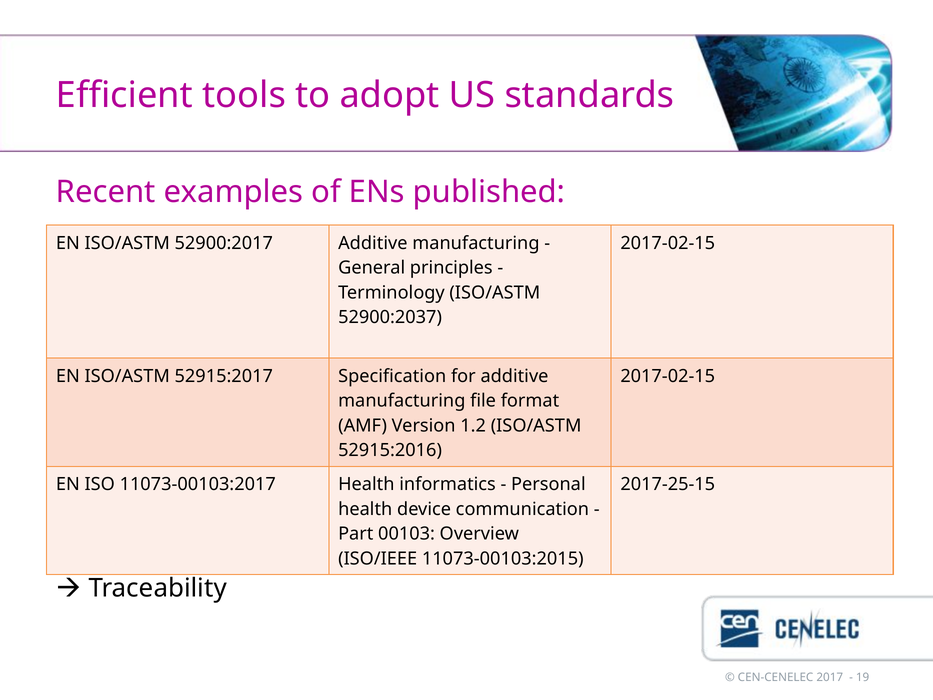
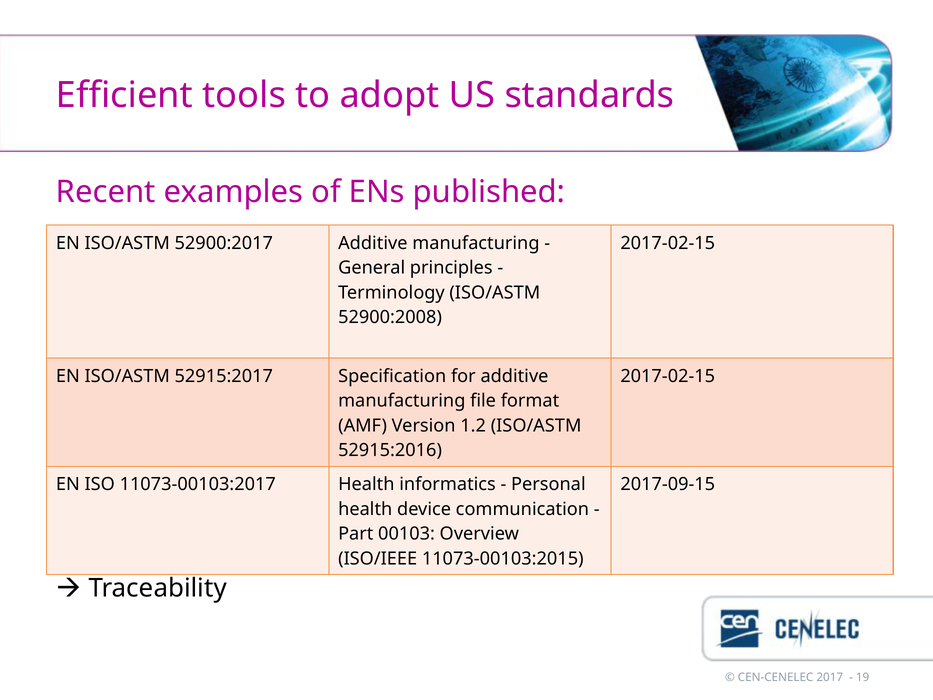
52900:2037: 52900:2037 -> 52900:2008
2017-25-15: 2017-25-15 -> 2017-09-15
